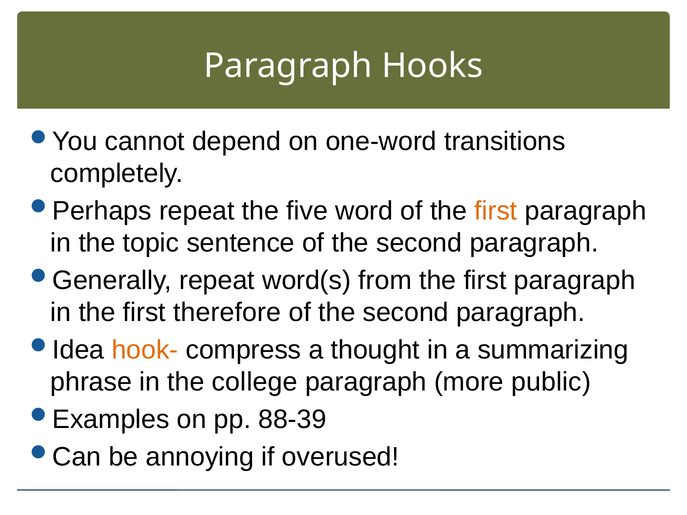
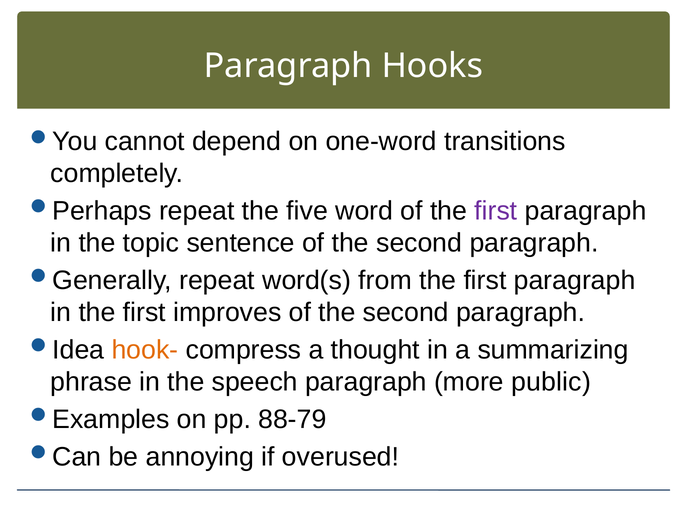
first at (496, 211) colour: orange -> purple
therefore: therefore -> improves
college: college -> speech
88-39: 88-39 -> 88-79
